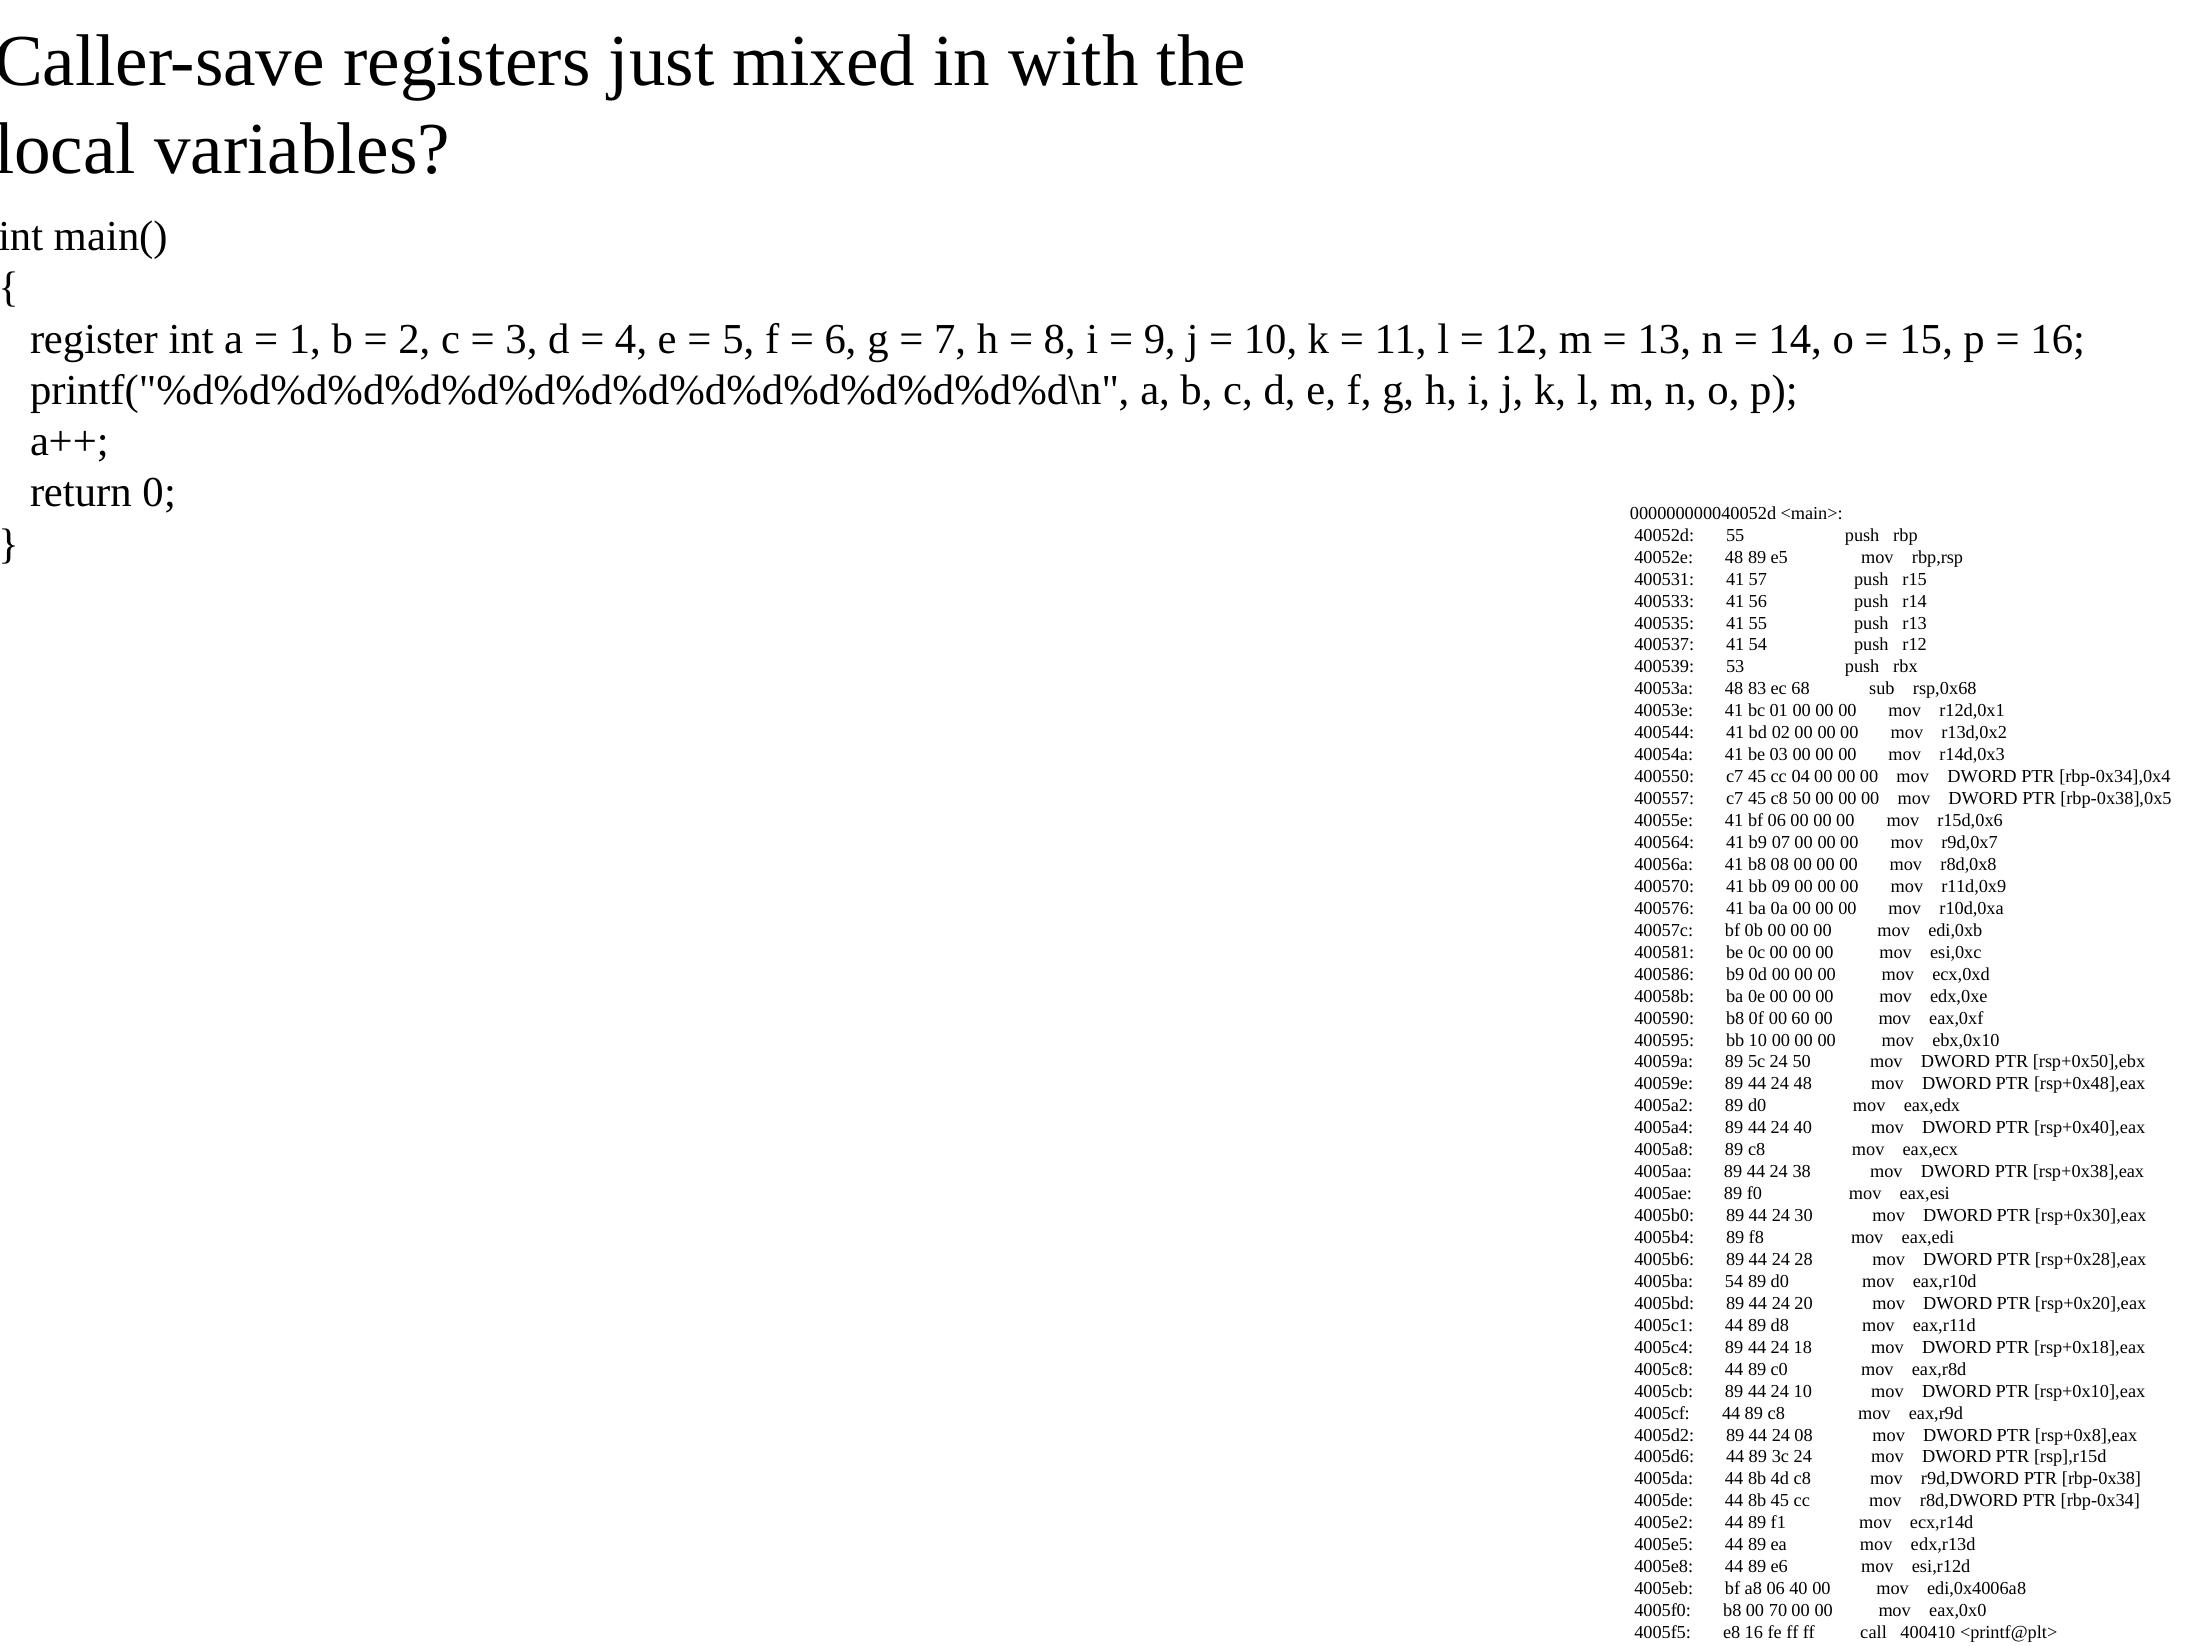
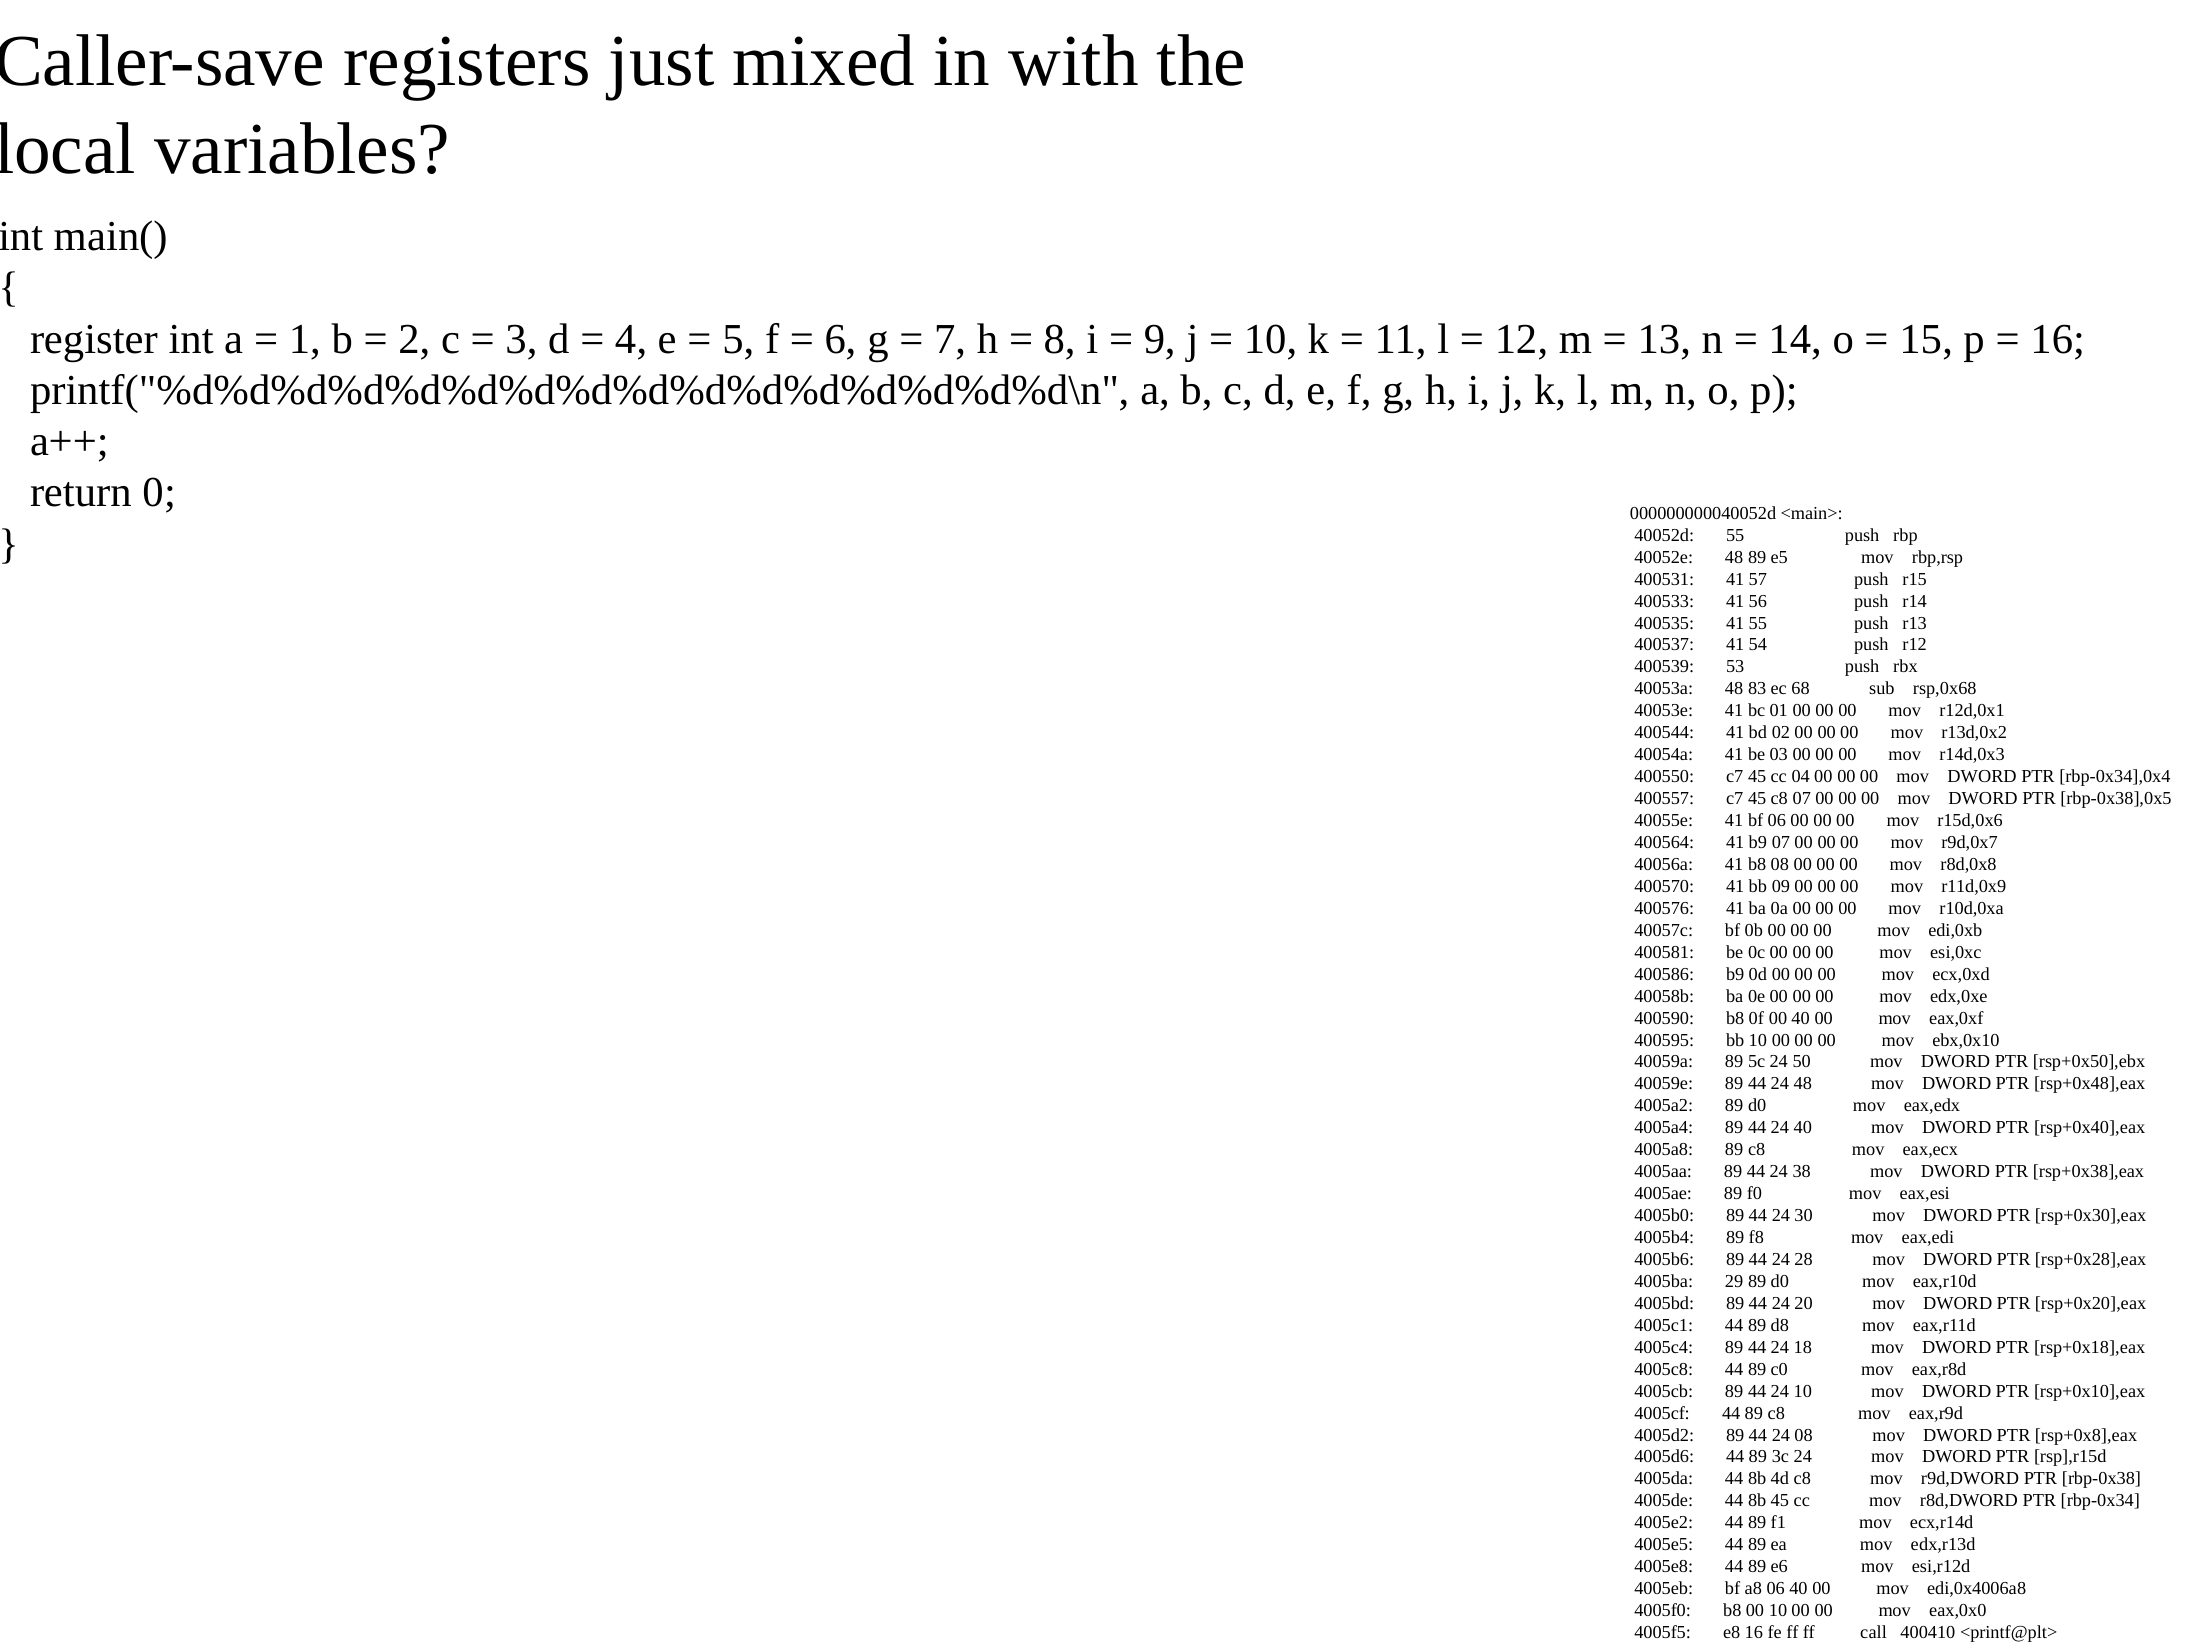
c8 50: 50 -> 07
00 60: 60 -> 40
4005ba 54: 54 -> 29
00 70: 70 -> 10
